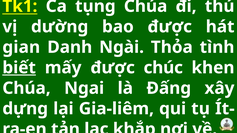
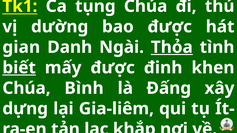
Thỏa underline: none -> present
chúc: chúc -> đinh
Ngai: Ngai -> Bình
